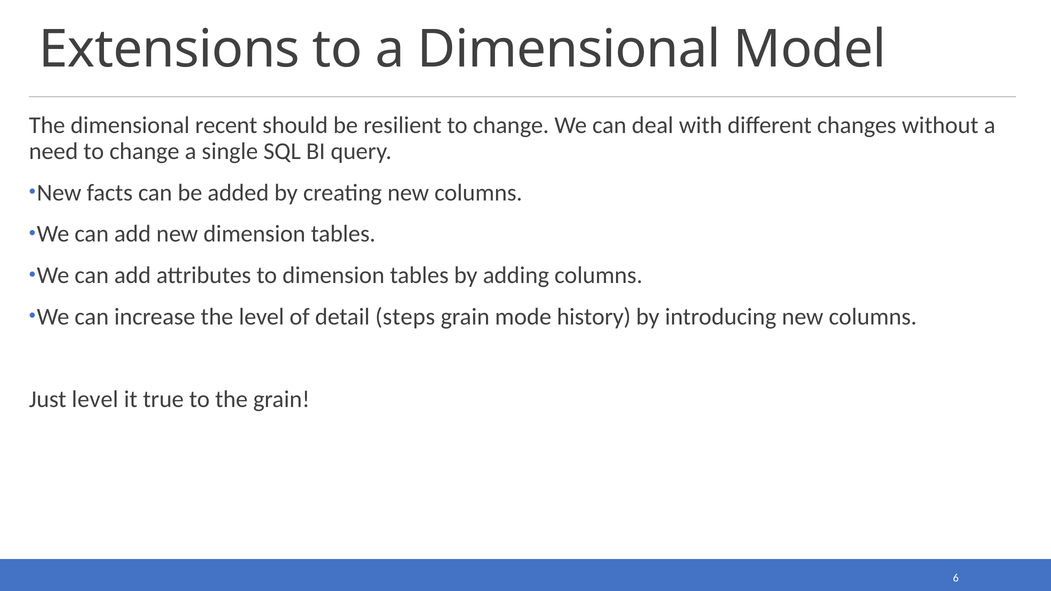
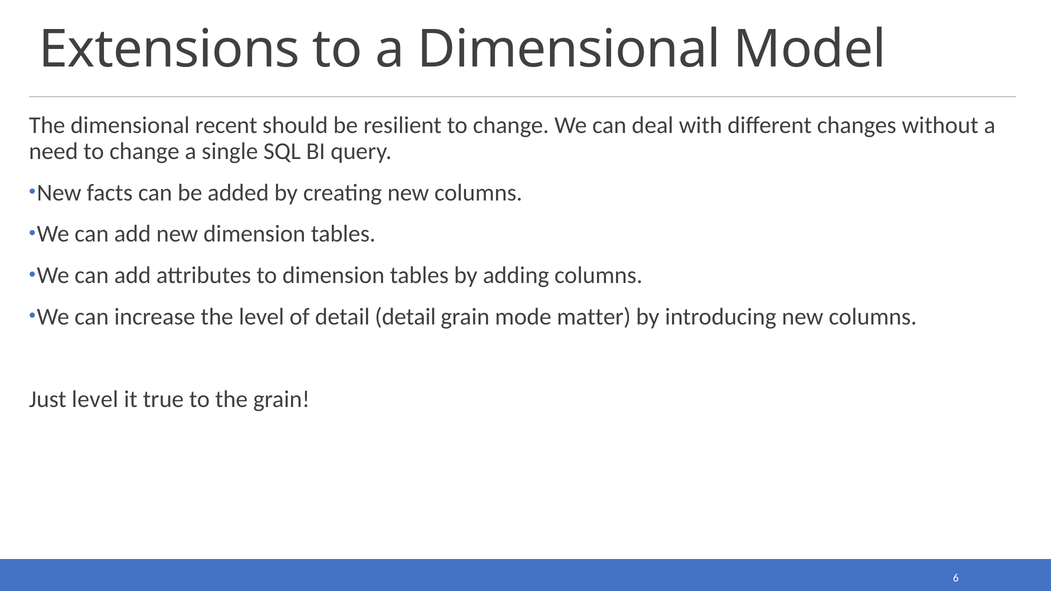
detail steps: steps -> detail
history: history -> matter
